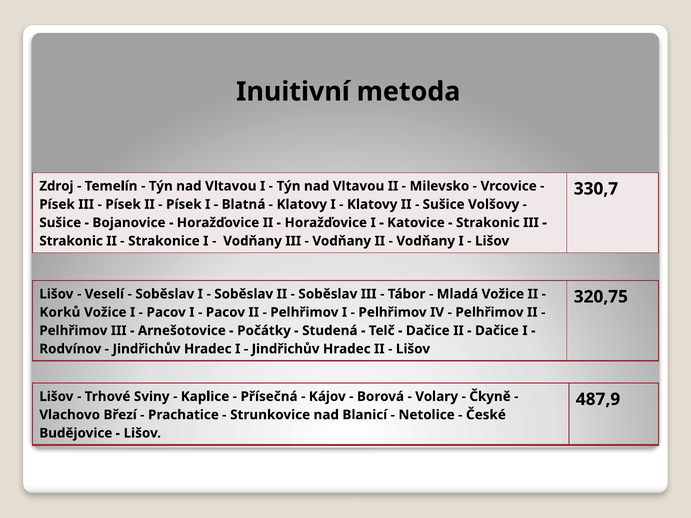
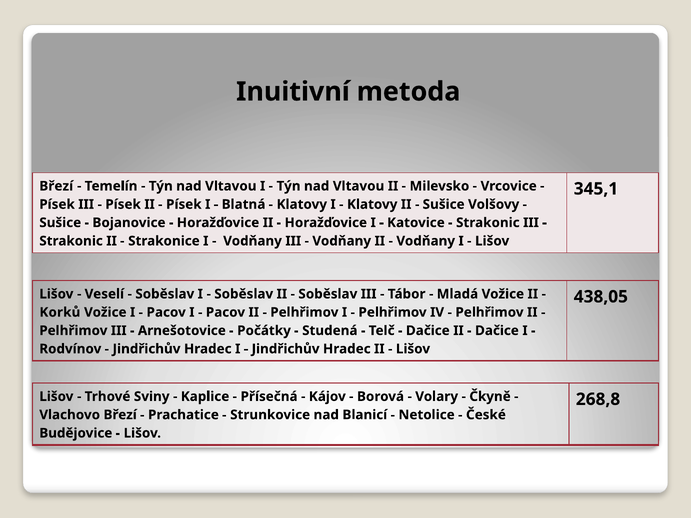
Zdroj at (56, 186): Zdroj -> Březí
330,7: 330,7 -> 345,1
320,75: 320,75 -> 438,05
487,9: 487,9 -> 268,8
